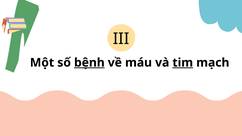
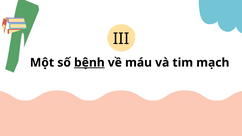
tim underline: present -> none
